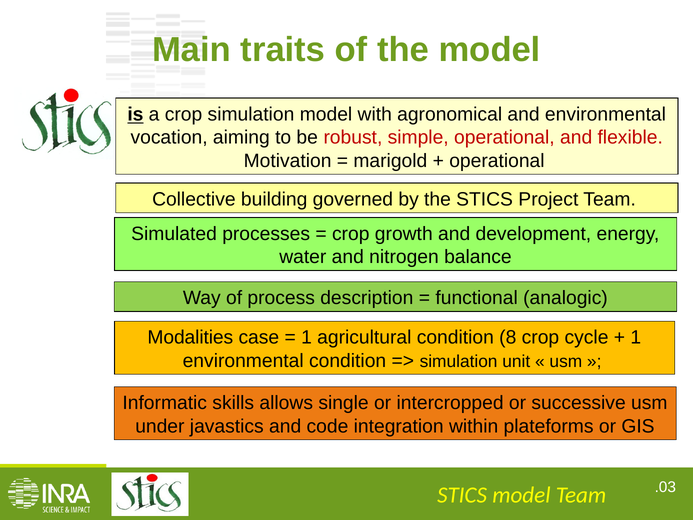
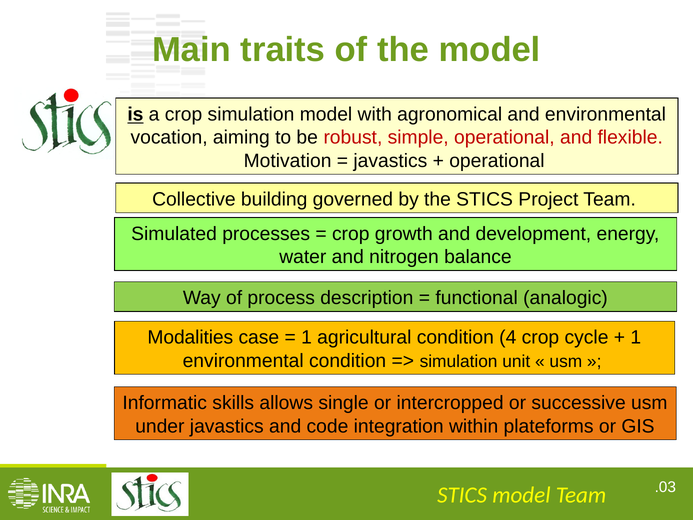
marigold at (390, 161): marigold -> javastics
8: 8 -> 4
